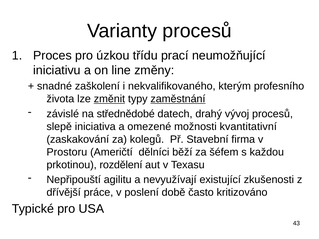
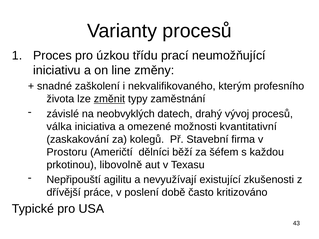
zaměstnání underline: present -> none
střednědobé: střednědobé -> neobvyklých
slepě: slepě -> válka
rozdělení: rozdělení -> libovolně
